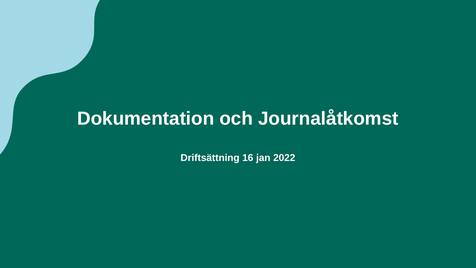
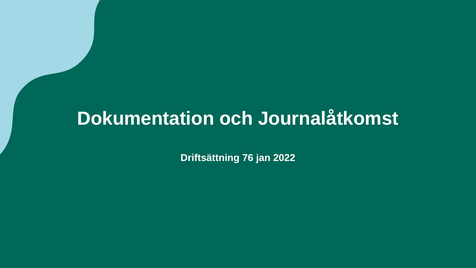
16: 16 -> 76
